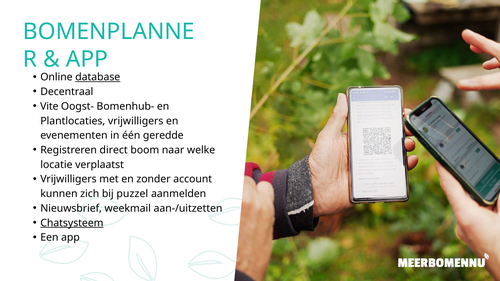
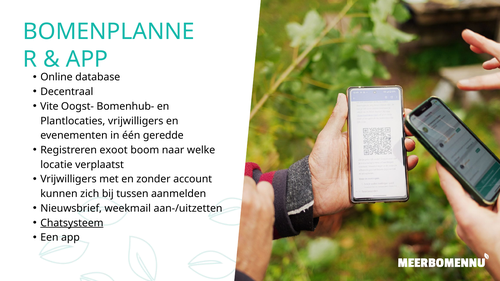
database underline: present -> none
direct: direct -> exoot
puzzel: puzzel -> tussen
